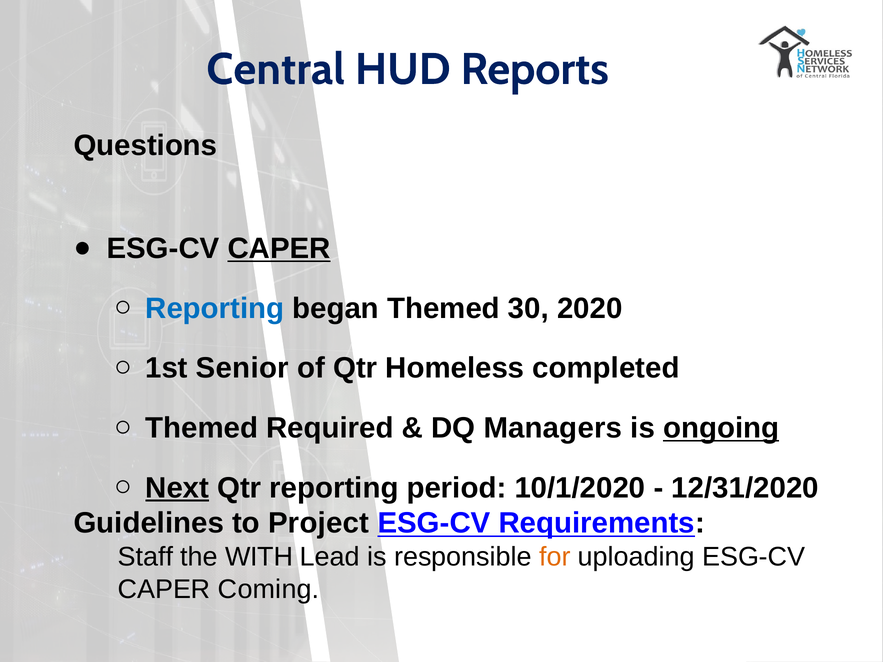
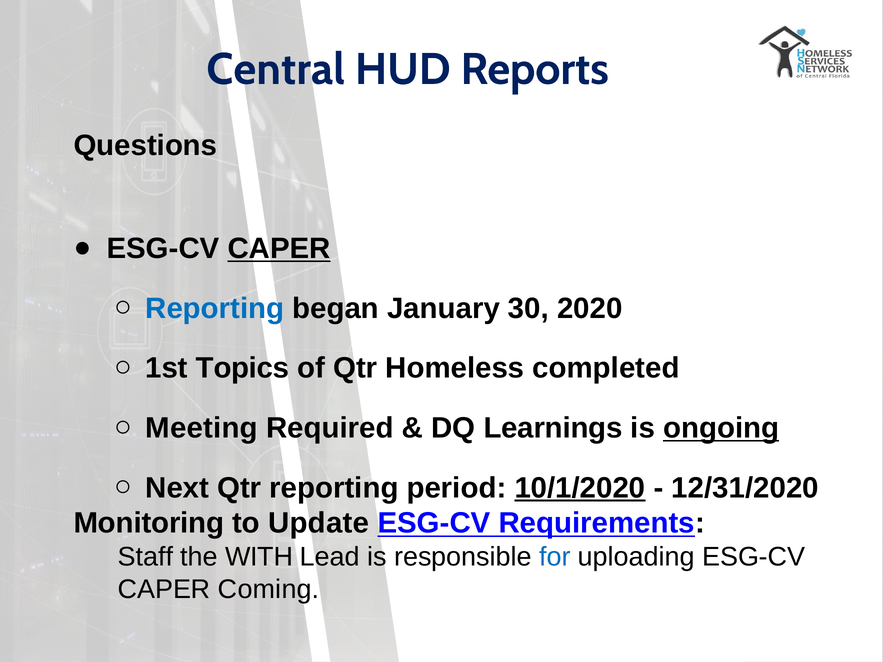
began Themed: Themed -> January
Senior: Senior -> Topics
Themed at (202, 428): Themed -> Meeting
Managers: Managers -> Learnings
Next underline: present -> none
10/1/2020 underline: none -> present
Guidelines: Guidelines -> Monitoring
Project: Project -> Update
for colour: orange -> blue
